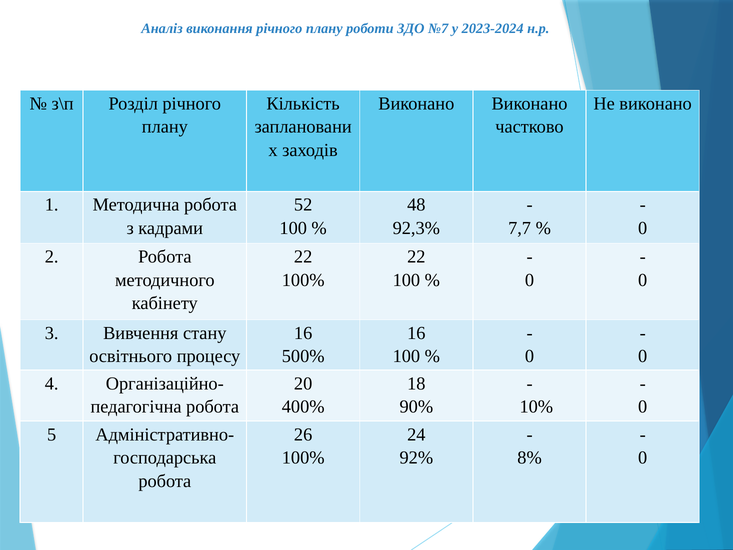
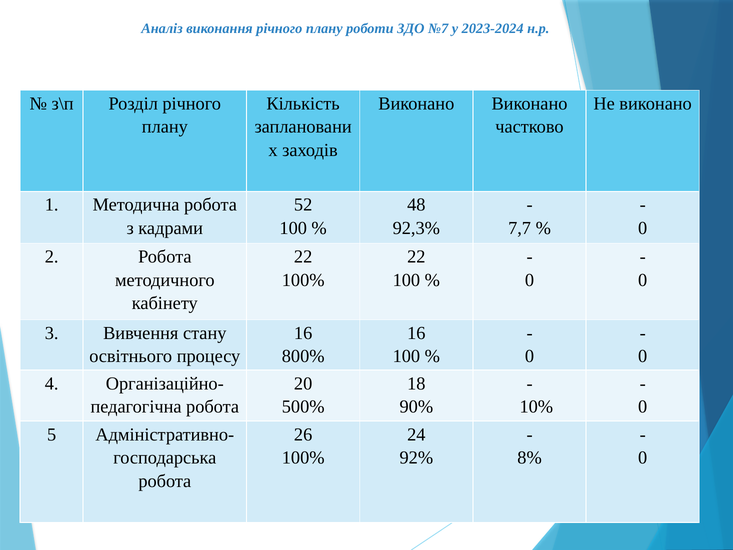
500%: 500% -> 800%
400%: 400% -> 500%
